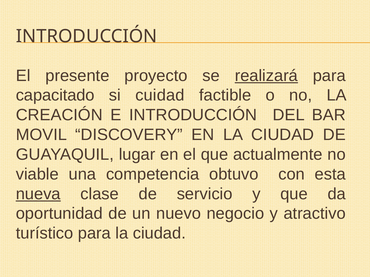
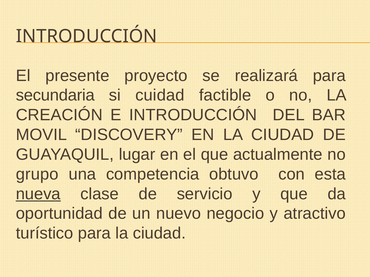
realizará underline: present -> none
capacitado: capacitado -> secundaria
viable: viable -> grupo
